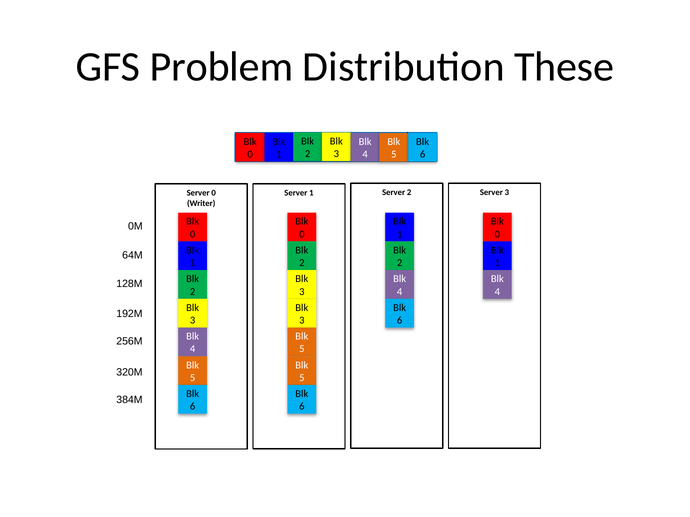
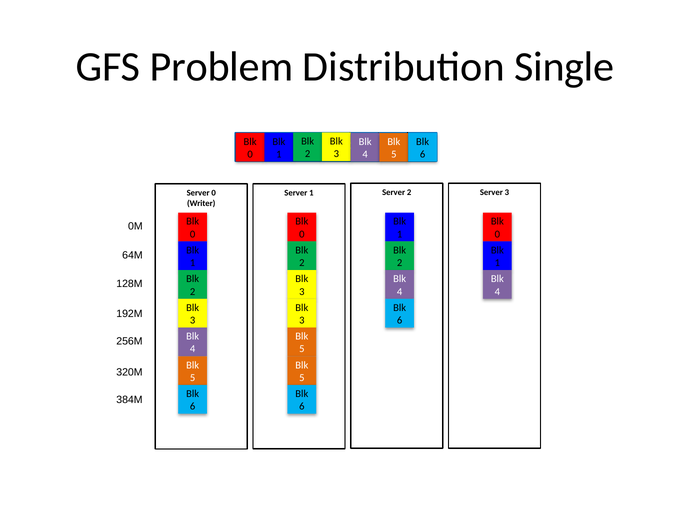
These: These -> Single
